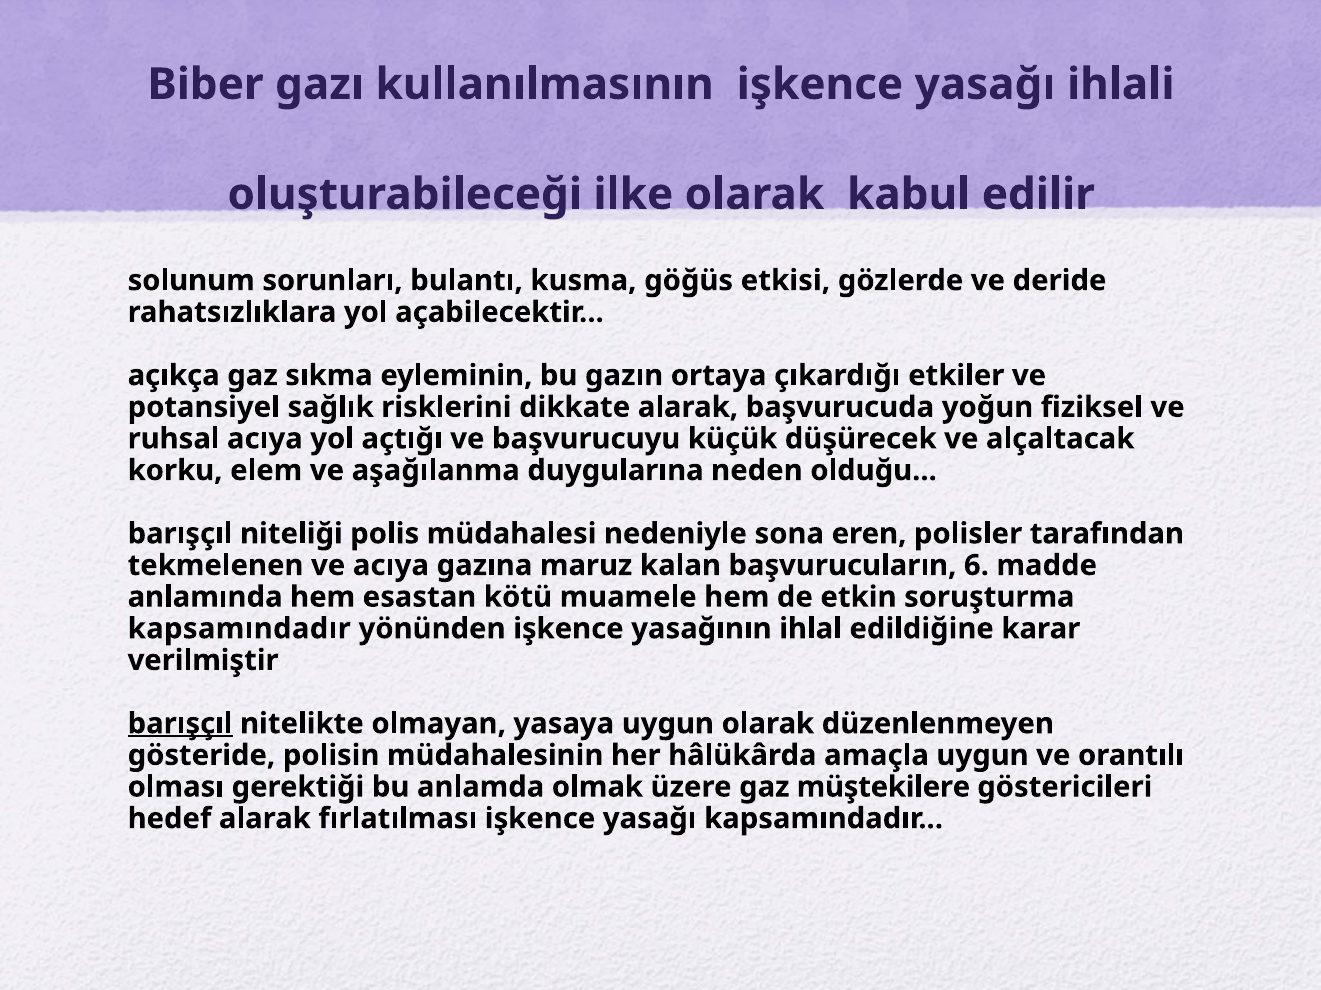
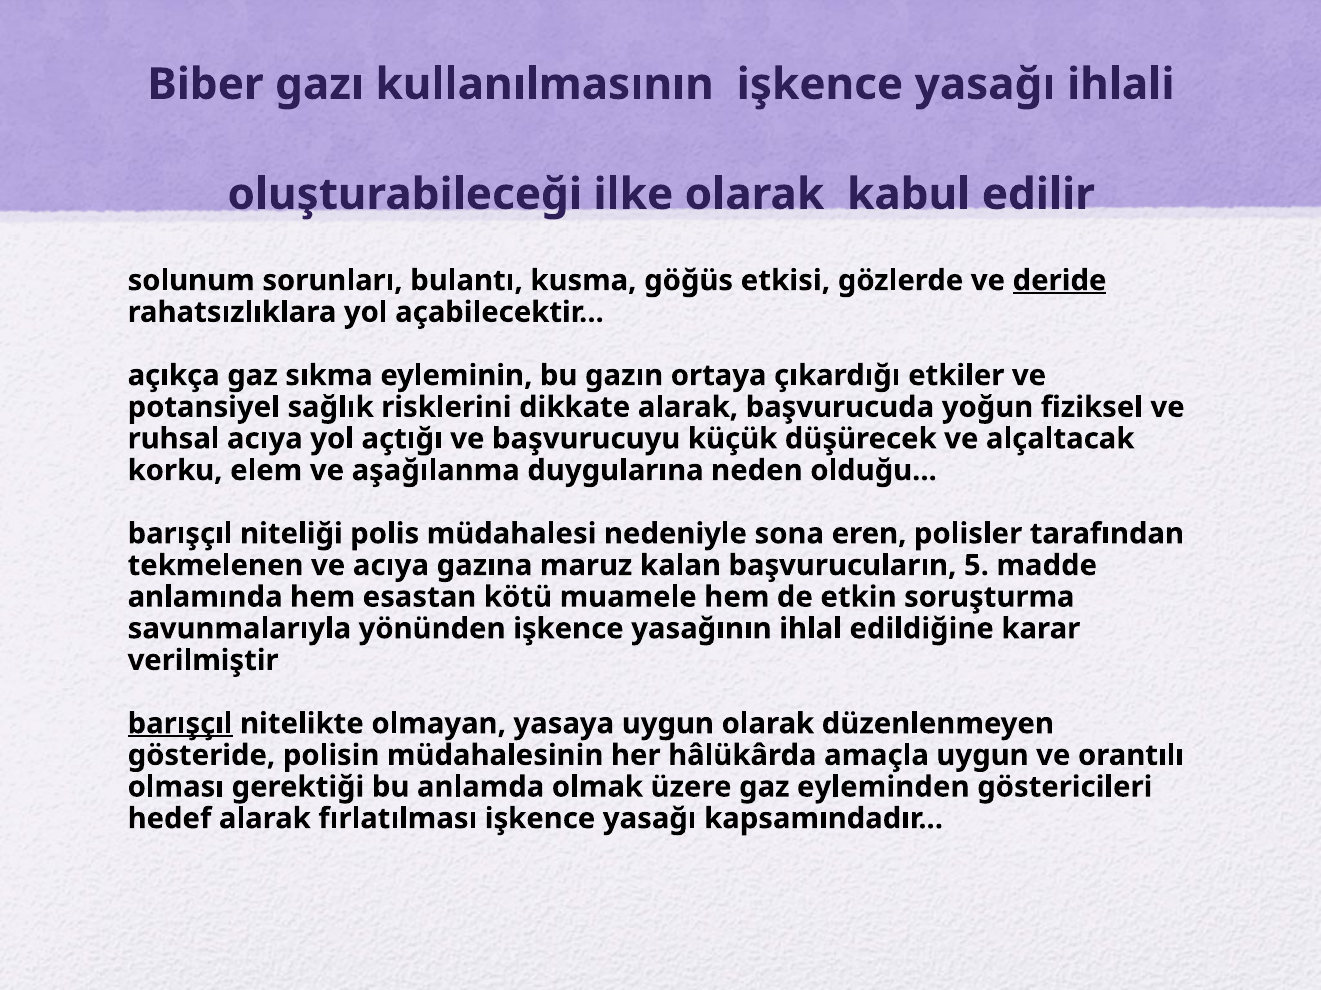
deride underline: none -> present
6: 6 -> 5
kapsamındadır at (239, 629): kapsamındadır -> savunmalarıyla
müştekilere: müştekilere -> eyleminden
